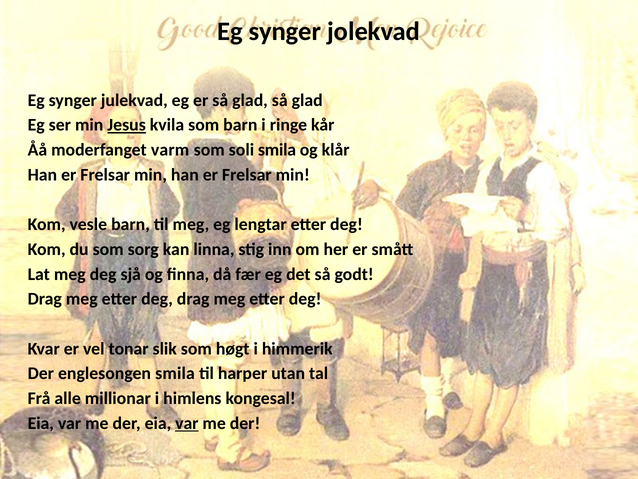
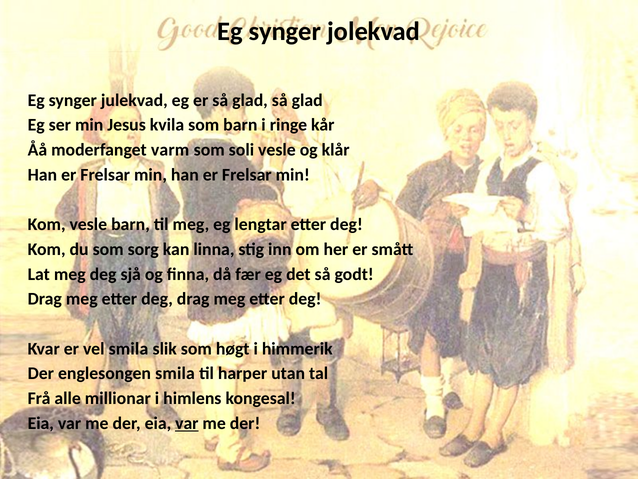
Jesus underline: present -> none
soli smila: smila -> vesle
vel tonar: tonar -> smila
